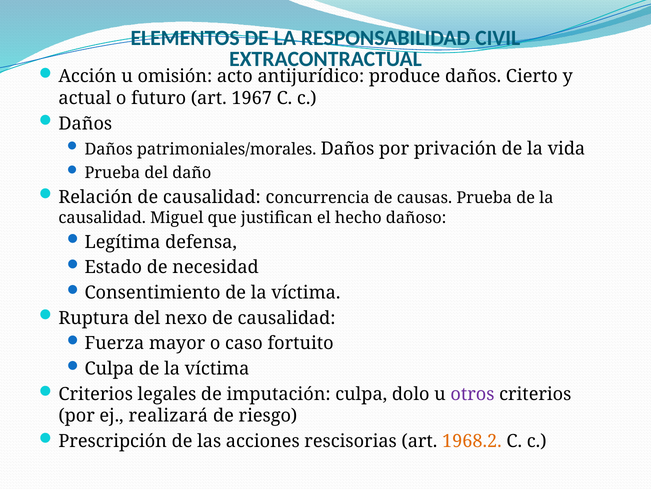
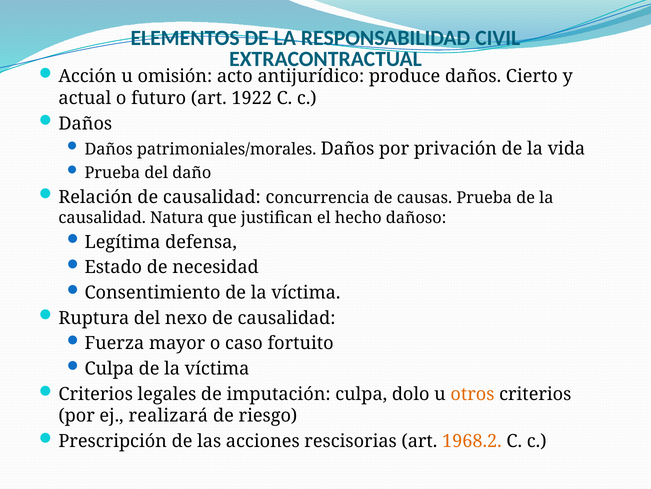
1967: 1967 -> 1922
Miguel: Miguel -> Natura
otros colour: purple -> orange
